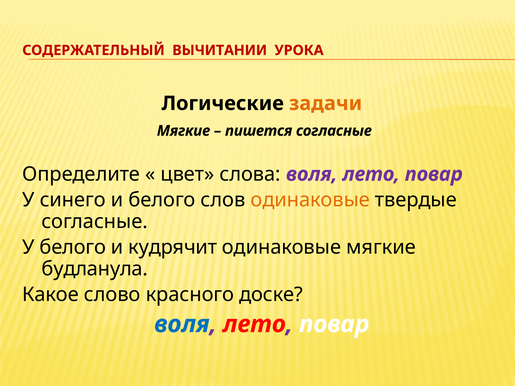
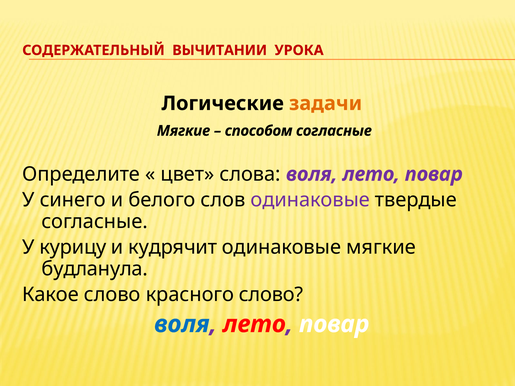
пишется: пишется -> способом
одинаковые at (310, 200) colour: orange -> purple
У белого: белого -> курицу
красного доске: доске -> слово
